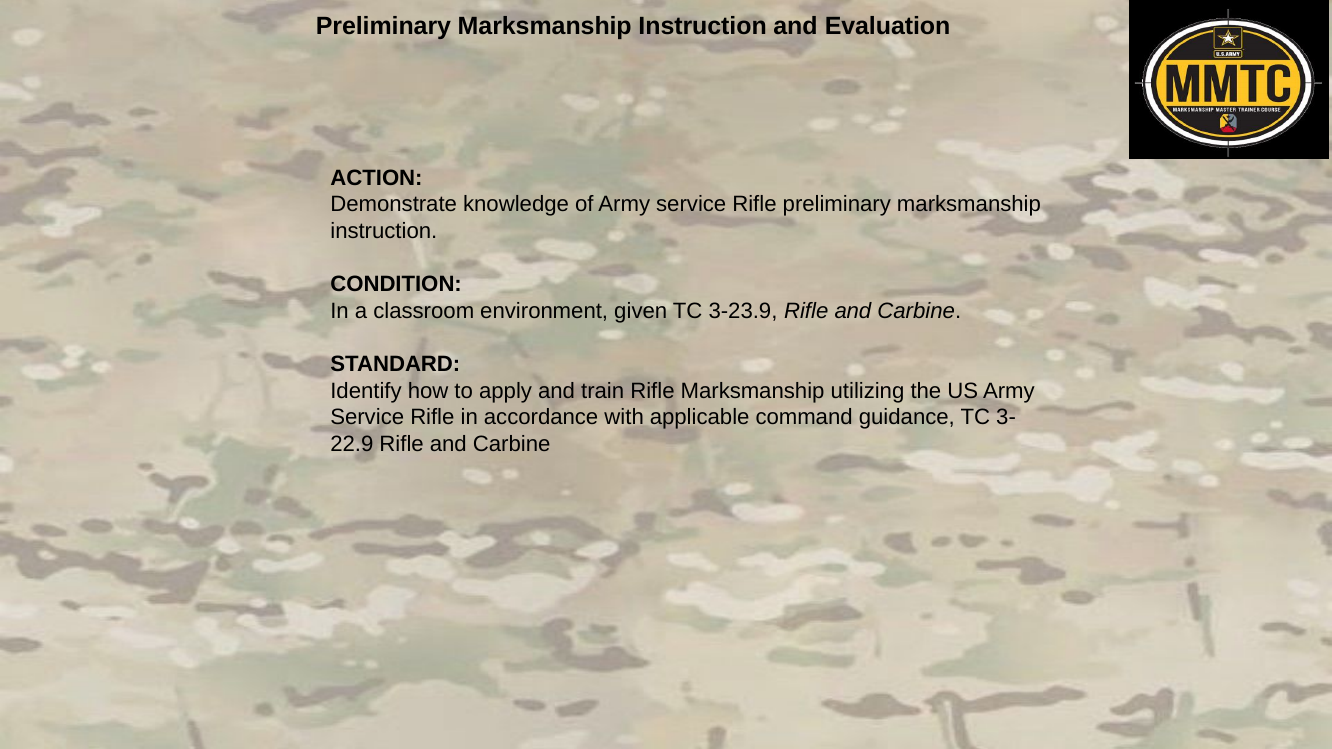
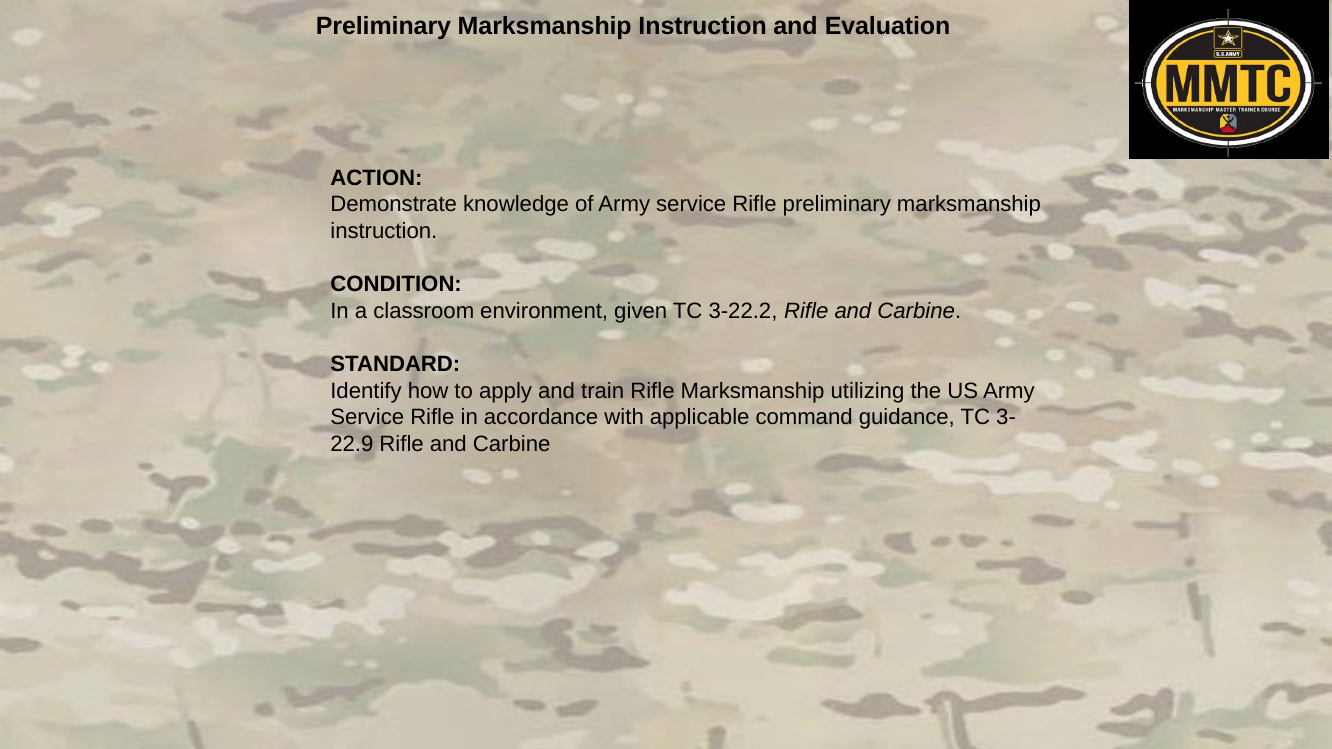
3-23.9: 3-23.9 -> 3-22.2
